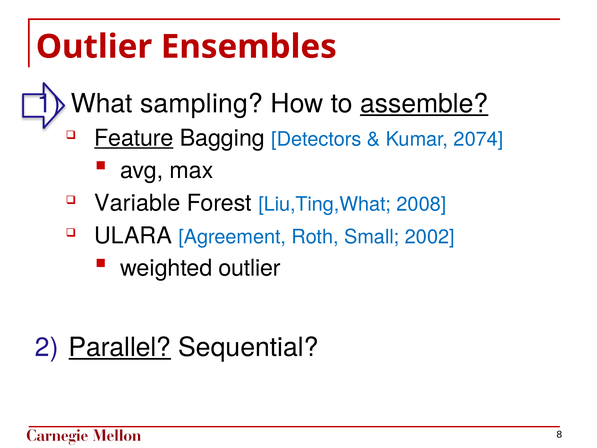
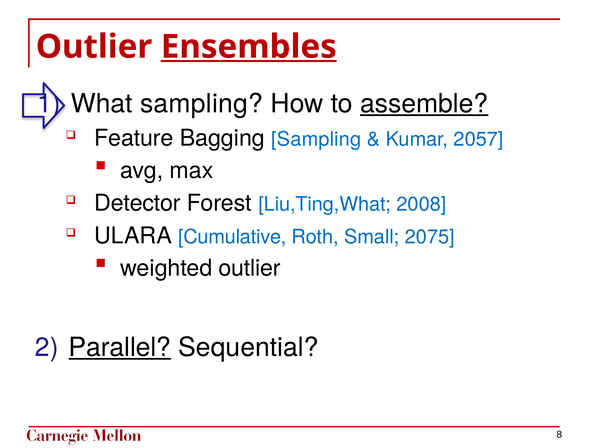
Ensembles underline: none -> present
Feature underline: present -> none
Bagging Detectors: Detectors -> Sampling
2074: 2074 -> 2057
Variable: Variable -> Detector
Agreement: Agreement -> Cumulative
2002: 2002 -> 2075
